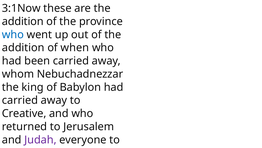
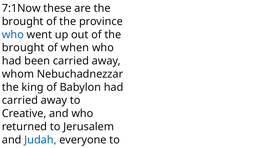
3:1Now: 3:1Now -> 7:1Now
addition at (23, 21): addition -> brought
addition at (23, 48): addition -> brought
Judah colour: purple -> blue
